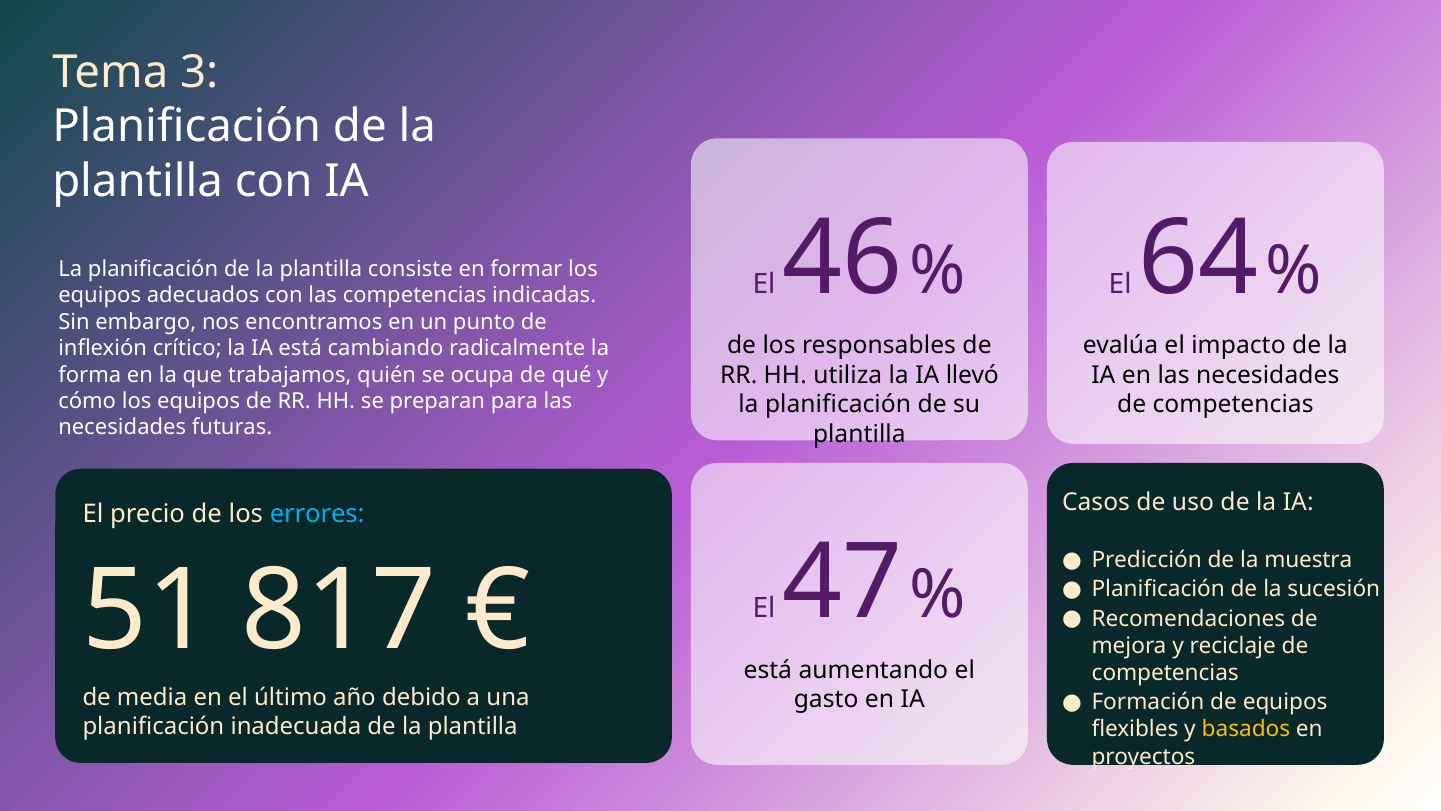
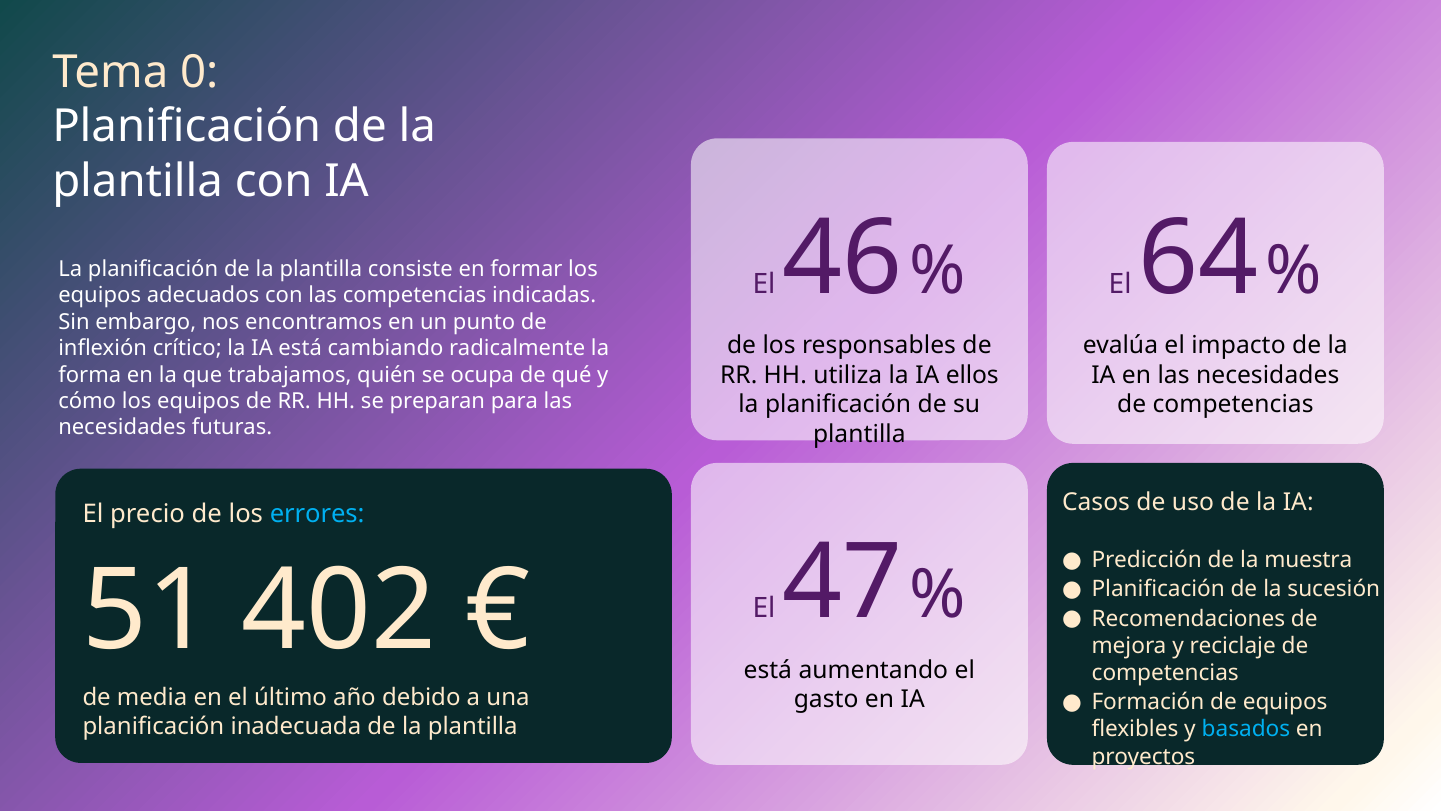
3: 3 -> 0
llevó: llevó -> ellos
817: 817 -> 402
basados colour: yellow -> light blue
